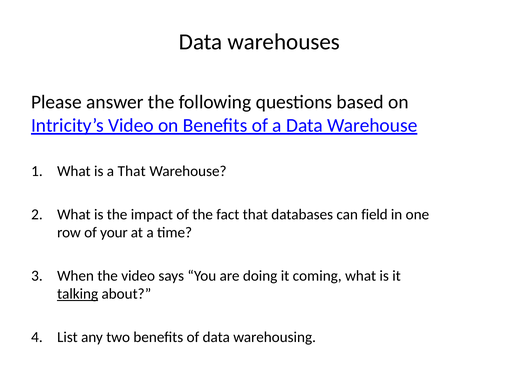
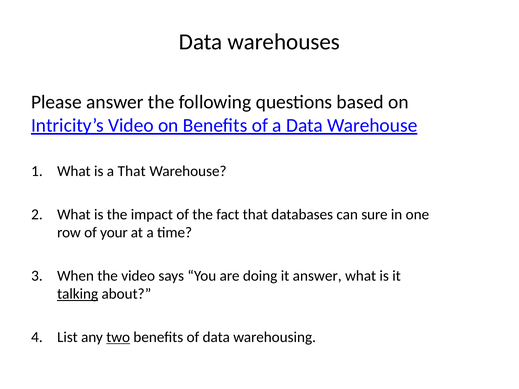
field: field -> sure
it coming: coming -> answer
two underline: none -> present
